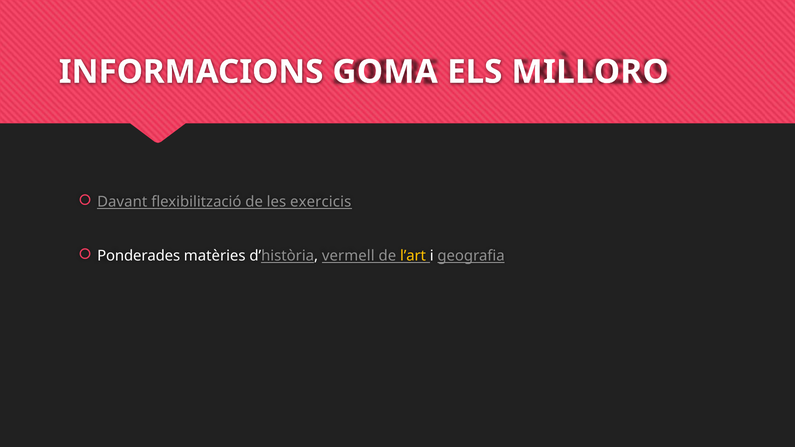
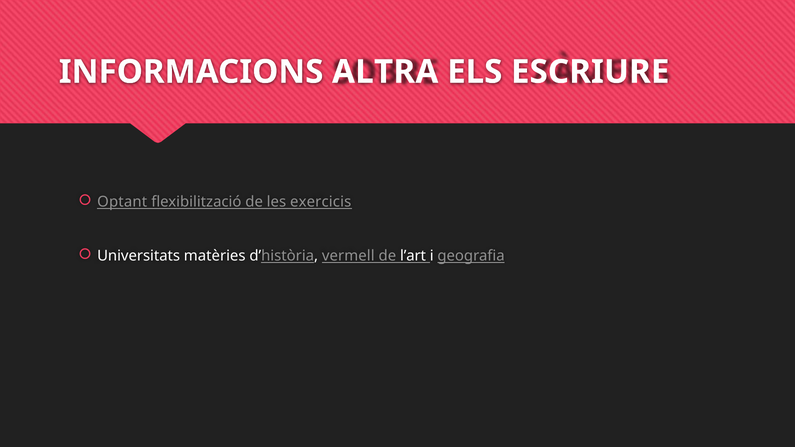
GOMA: GOMA -> ALTRA
MILLORO: MILLORO -> ESCRIURE
Davant: Davant -> Optant
Ponderades: Ponderades -> Universitats
l’art colour: yellow -> white
